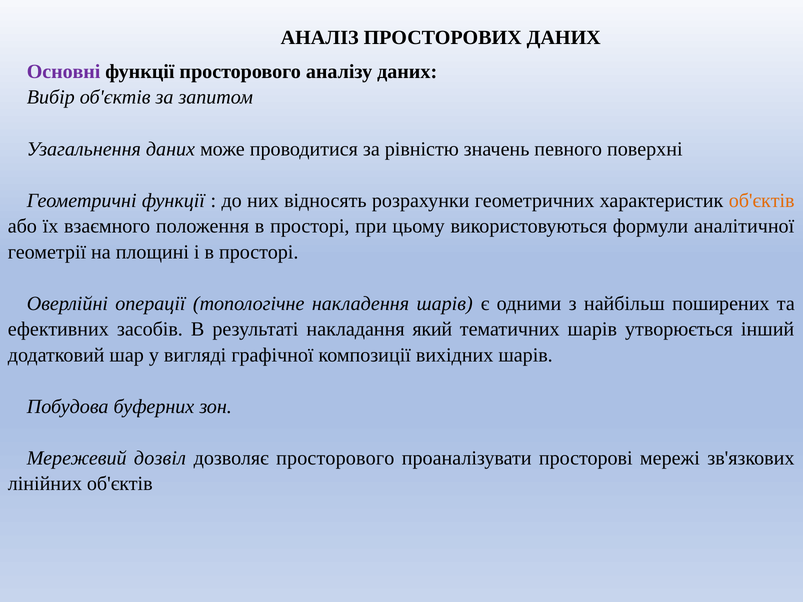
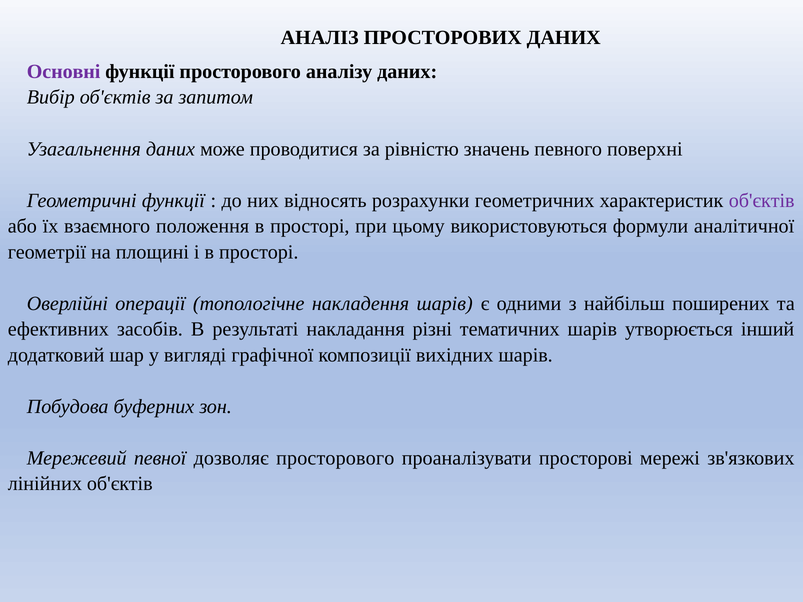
об'єктів at (762, 200) colour: orange -> purple
який: який -> різні
дозвіл: дозвіл -> певної
